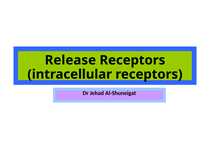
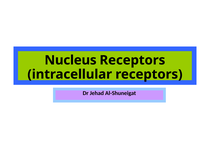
Release: Release -> Nucleus
